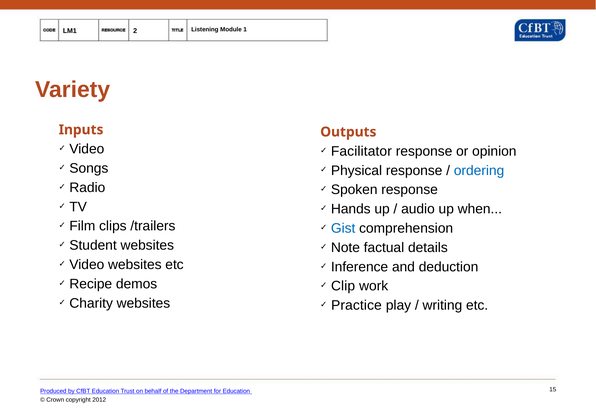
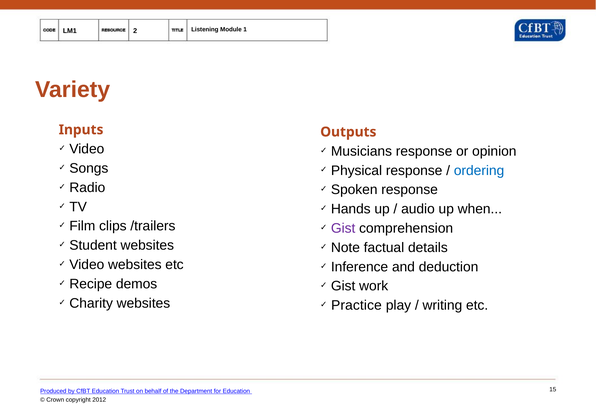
Facilitator: Facilitator -> Musicians
Gist at (343, 228) colour: blue -> purple
Clip at (343, 286): Clip -> Gist
